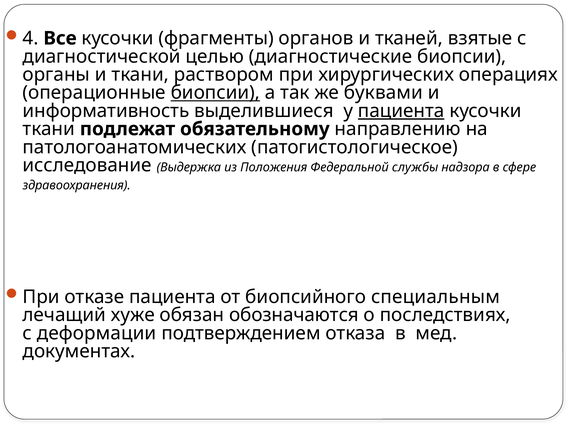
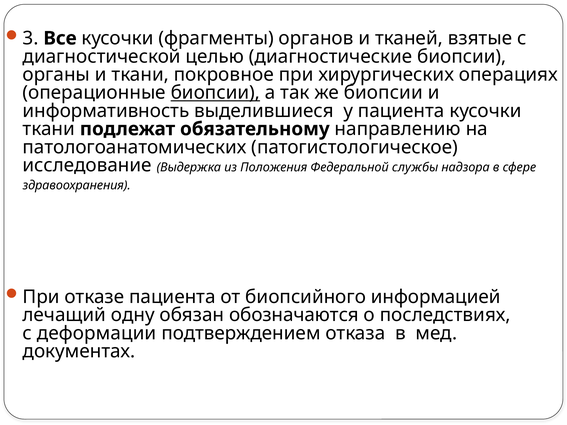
4: 4 -> 3
раствором: раствором -> покровное
же буквами: буквами -> биопсии
пациента at (401, 111) underline: present -> none
специальным: специальным -> информацией
хуже: хуже -> одну
